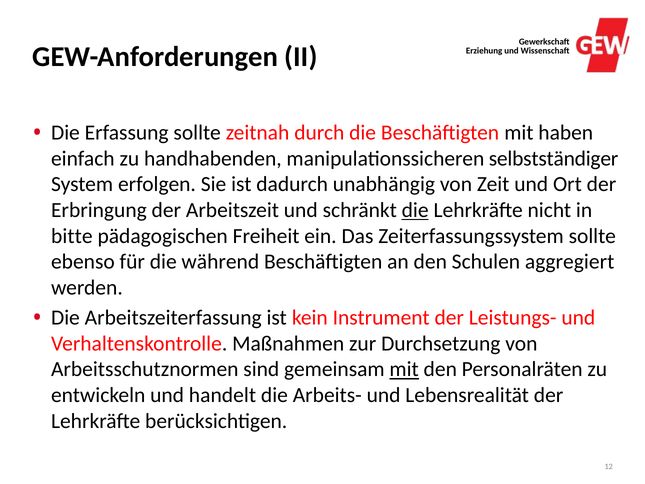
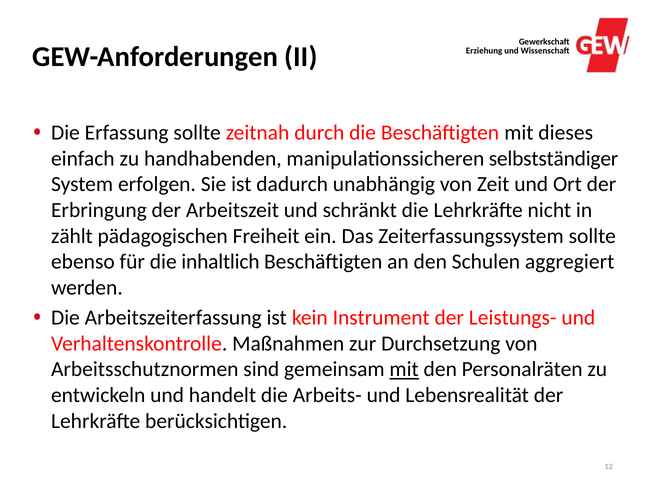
haben: haben -> dieses
die at (415, 210) underline: present -> none
bitte: bitte -> zählt
während: während -> inhaltlich
